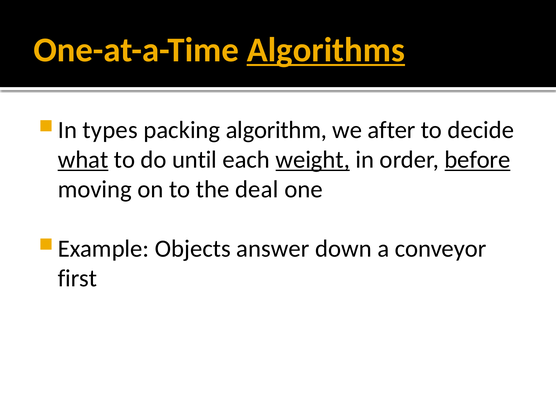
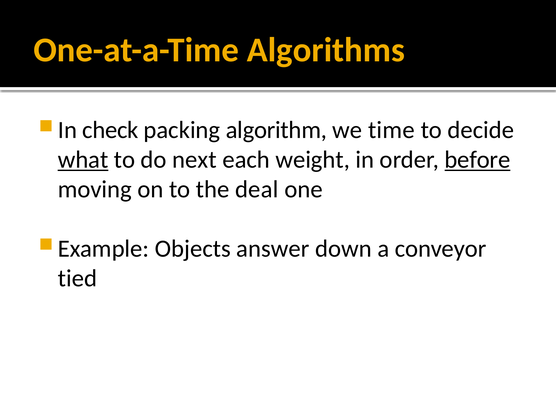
Algorithms underline: present -> none
types: types -> check
after: after -> time
until: until -> next
weight underline: present -> none
first: first -> tied
